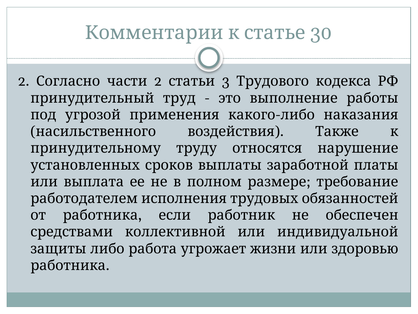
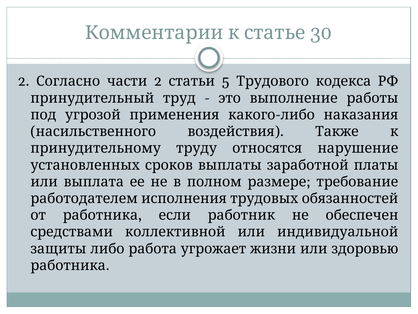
3: 3 -> 5
